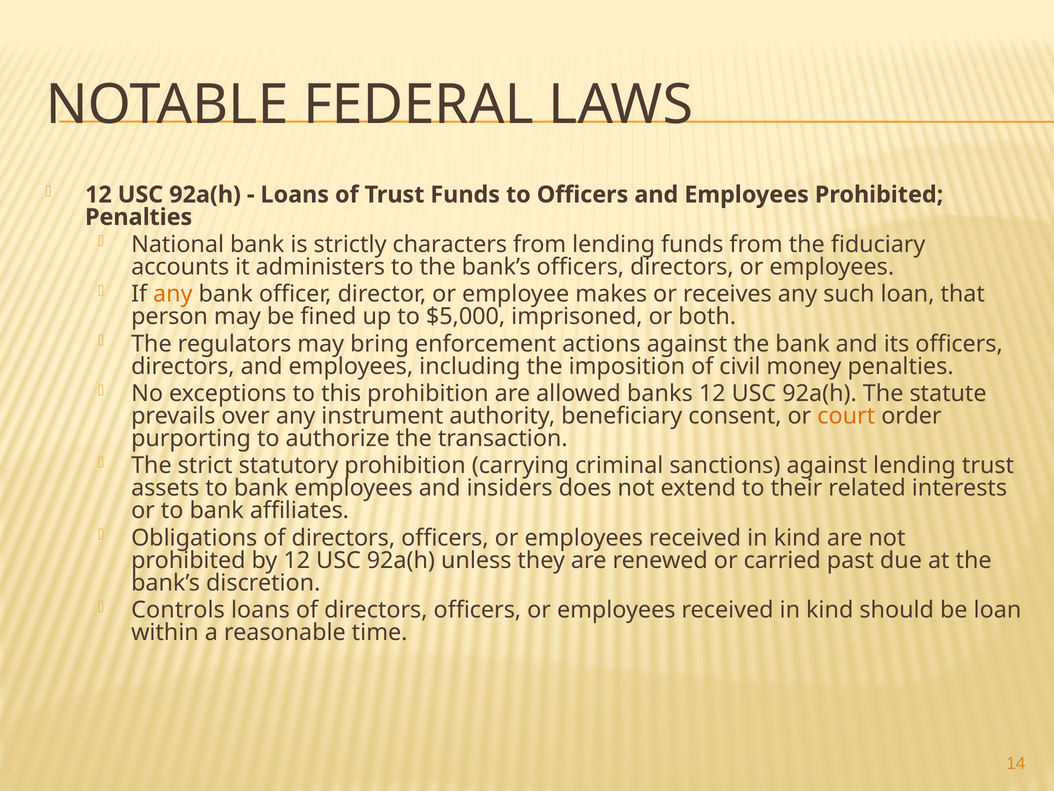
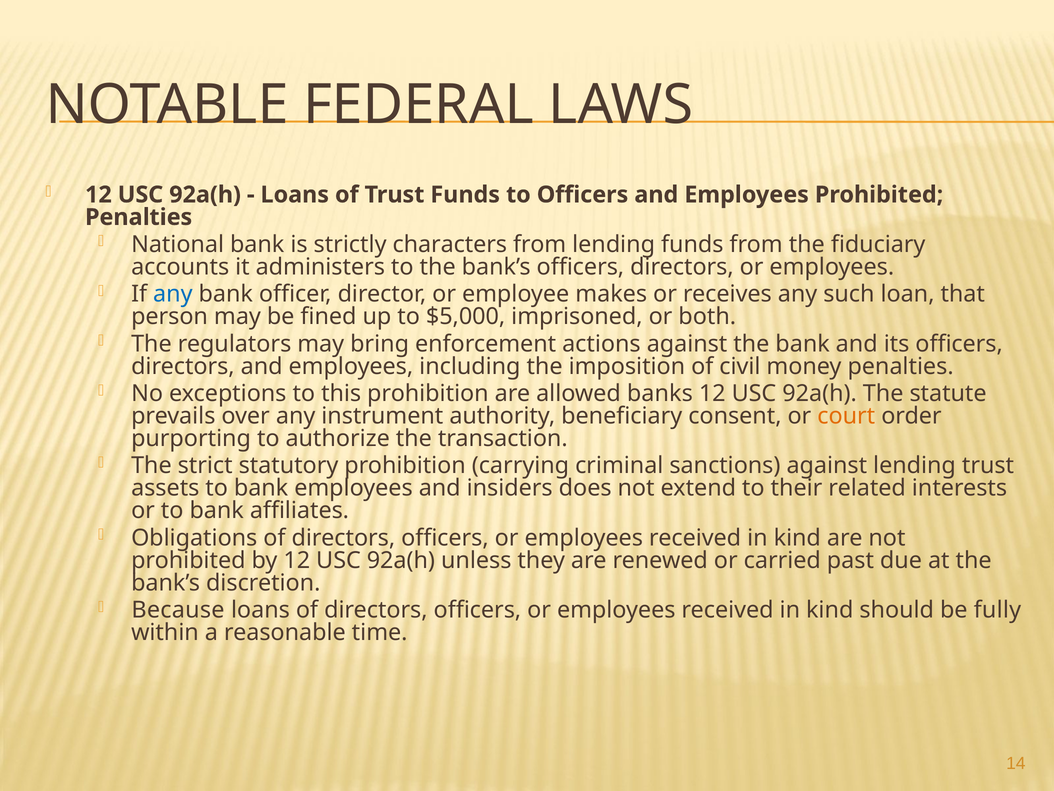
any at (173, 294) colour: orange -> blue
Controls: Controls -> Because
be loan: loan -> fully
